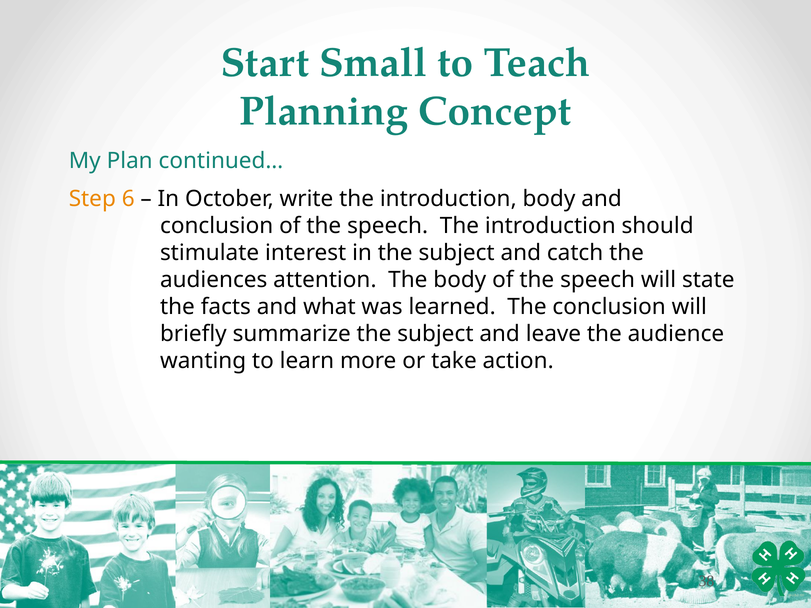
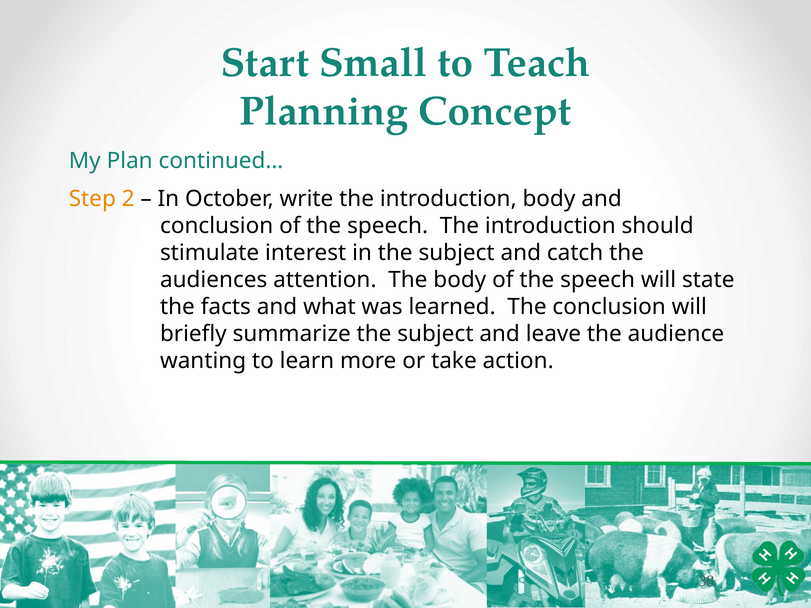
6: 6 -> 2
